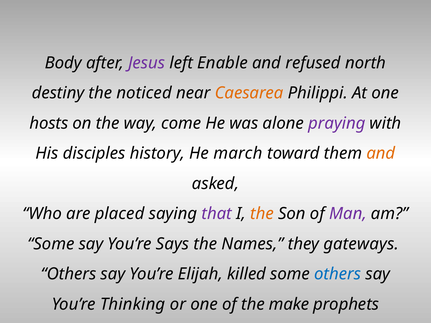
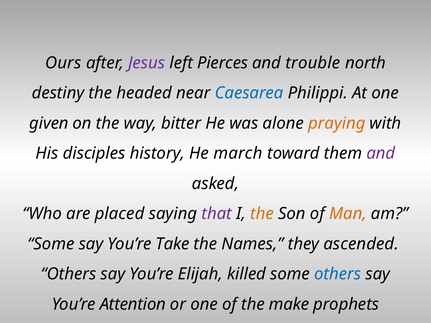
Body: Body -> Ours
Enable: Enable -> Pierces
refused: refused -> trouble
noticed: noticed -> headed
Caesarea colour: orange -> blue
hosts: hosts -> given
come: come -> bitter
praying colour: purple -> orange
and at (381, 153) colour: orange -> purple
Man colour: purple -> orange
Says: Says -> Take
gateways: gateways -> ascended
Thinking: Thinking -> Attention
